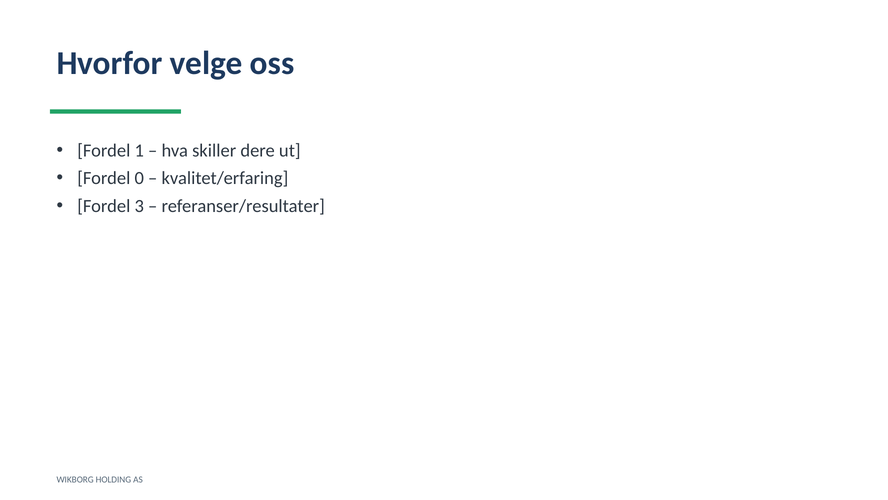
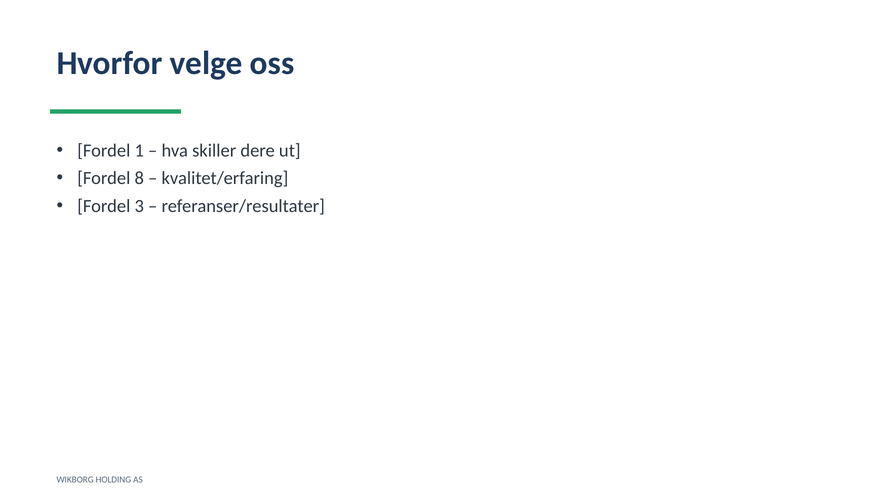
0: 0 -> 8
